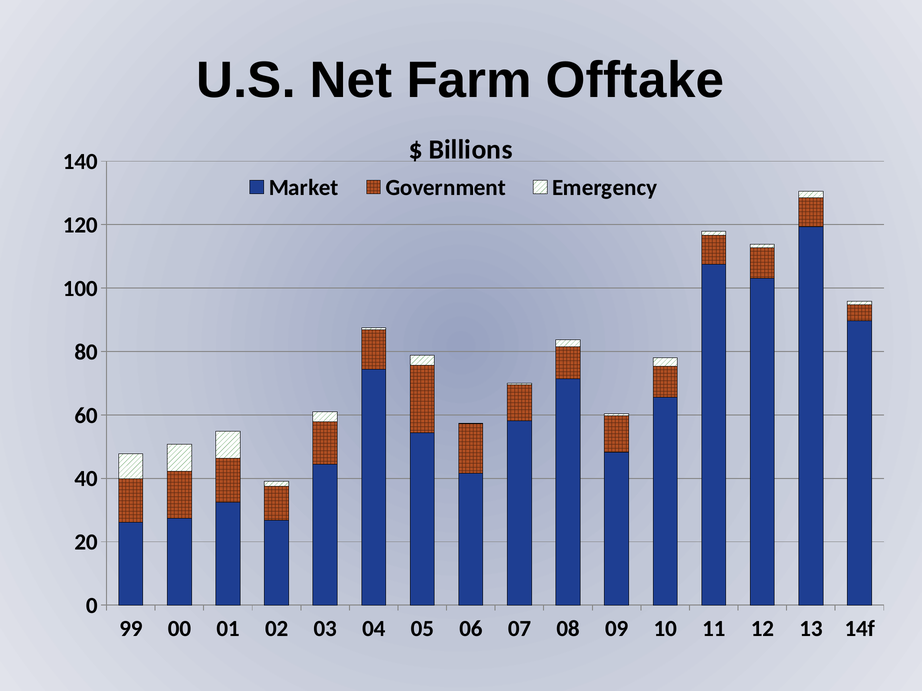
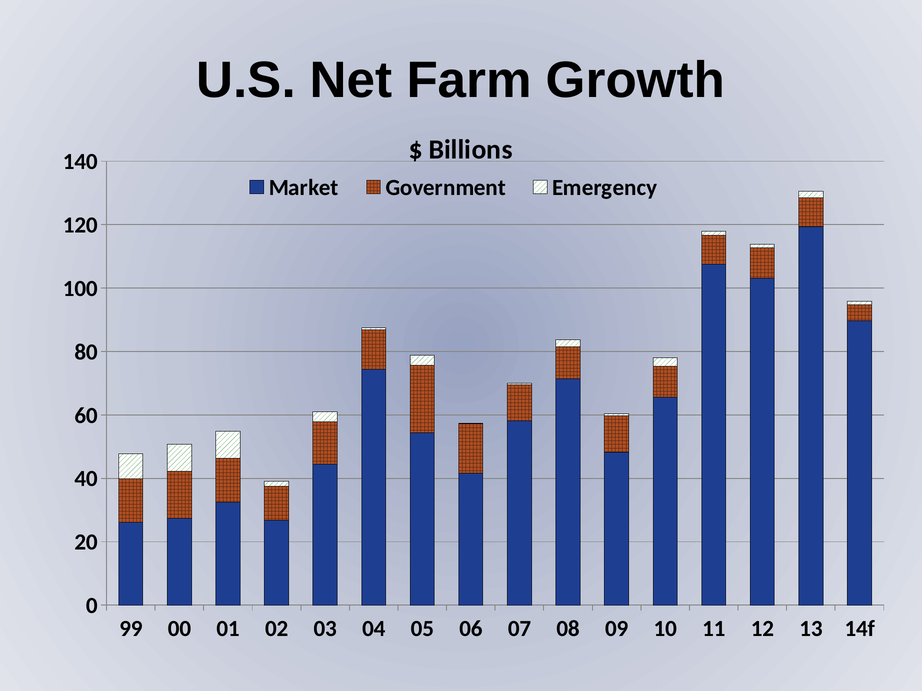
Offtake: Offtake -> Growth
